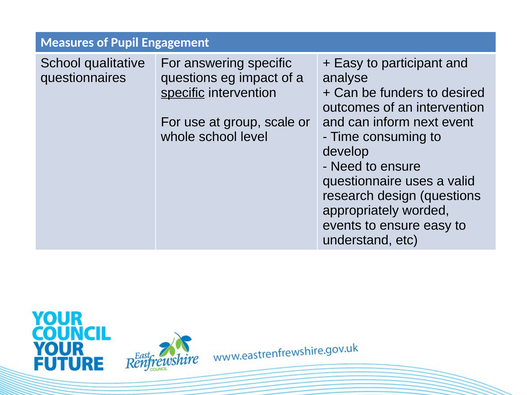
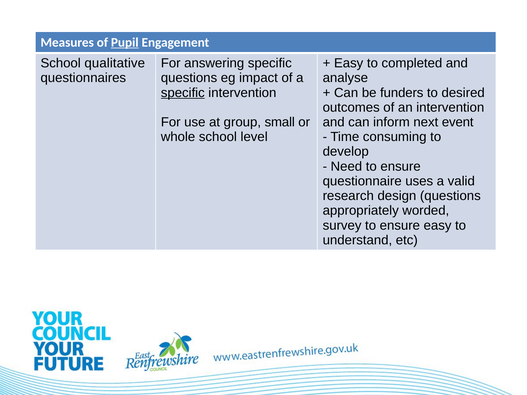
Pupil underline: none -> present
participant: participant -> completed
scale: scale -> small
events: events -> survey
